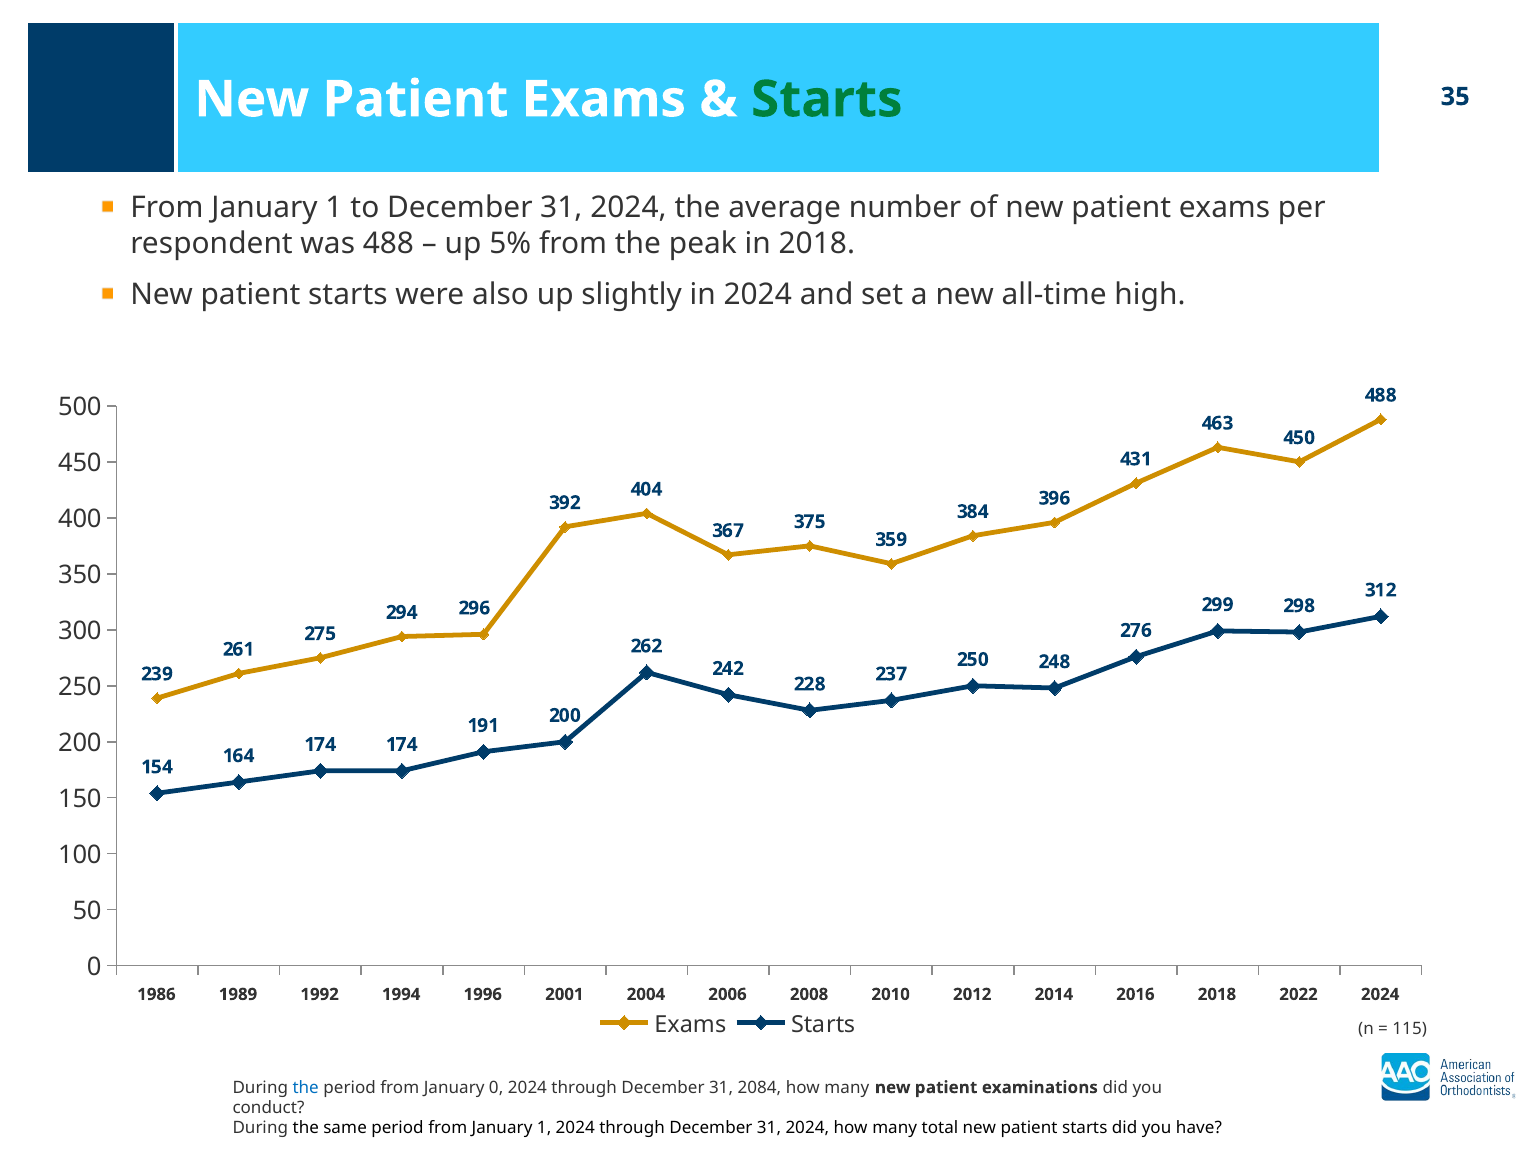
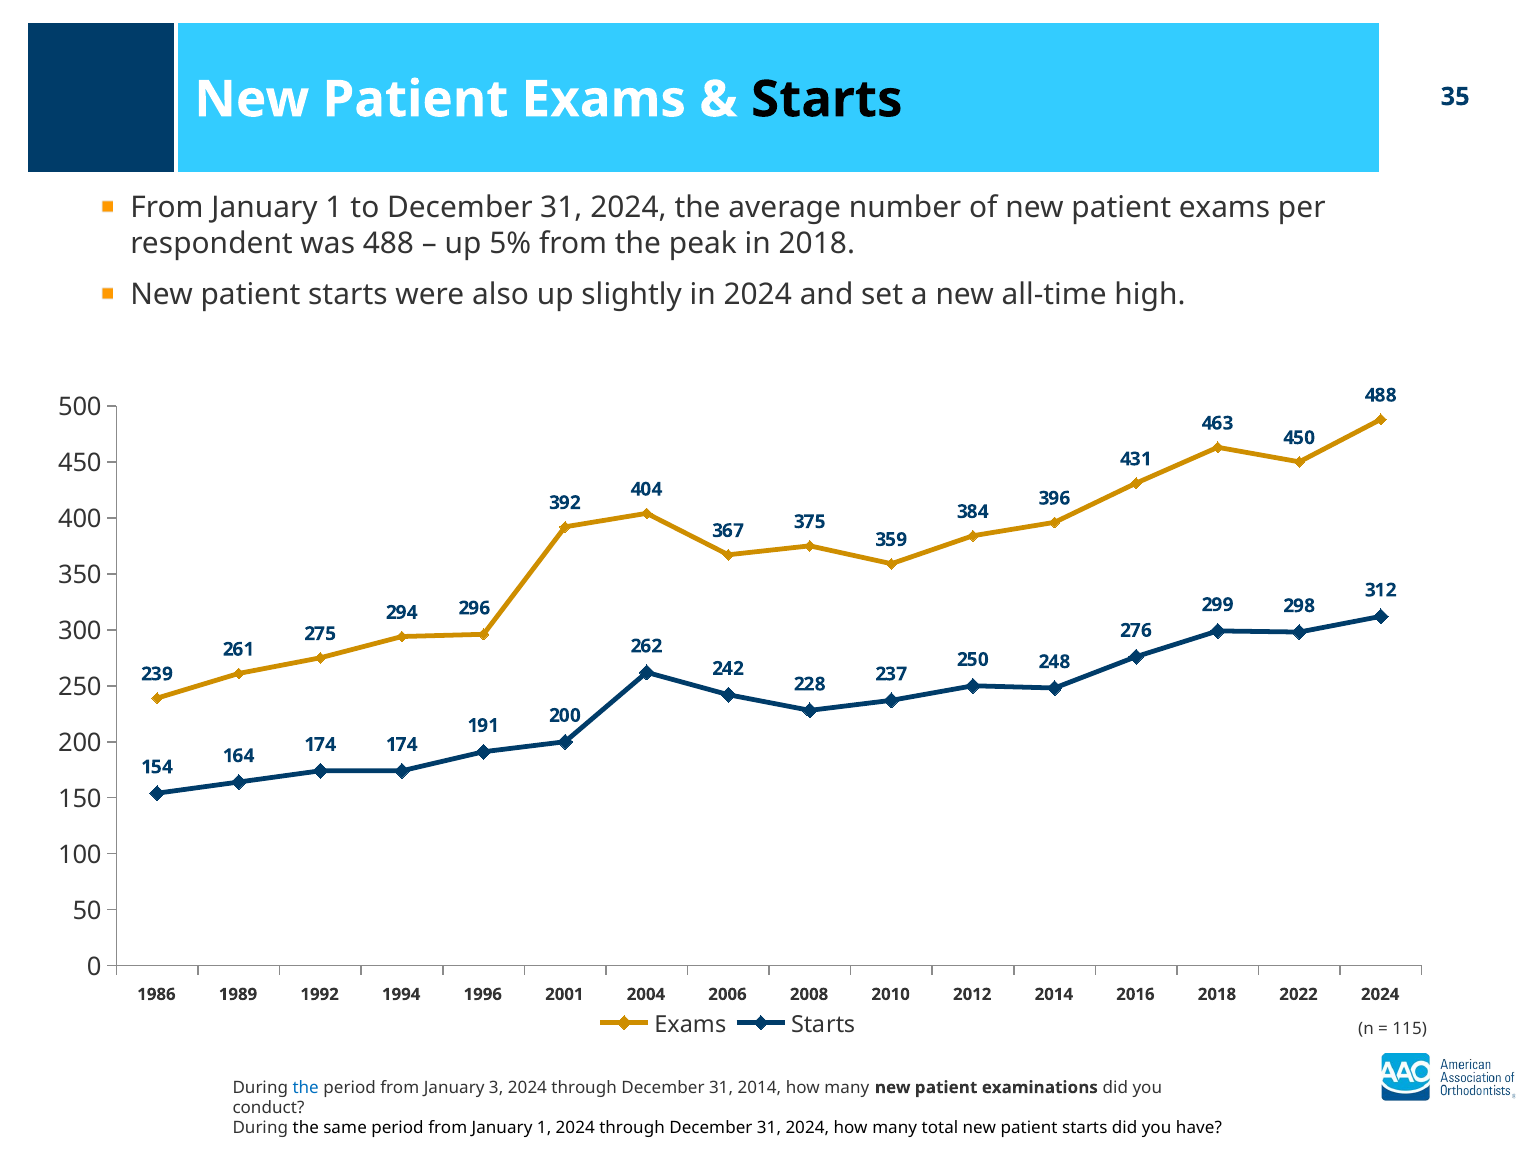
Starts at (827, 100) colour: green -> black
January 0: 0 -> 3
31 2084: 2084 -> 2014
